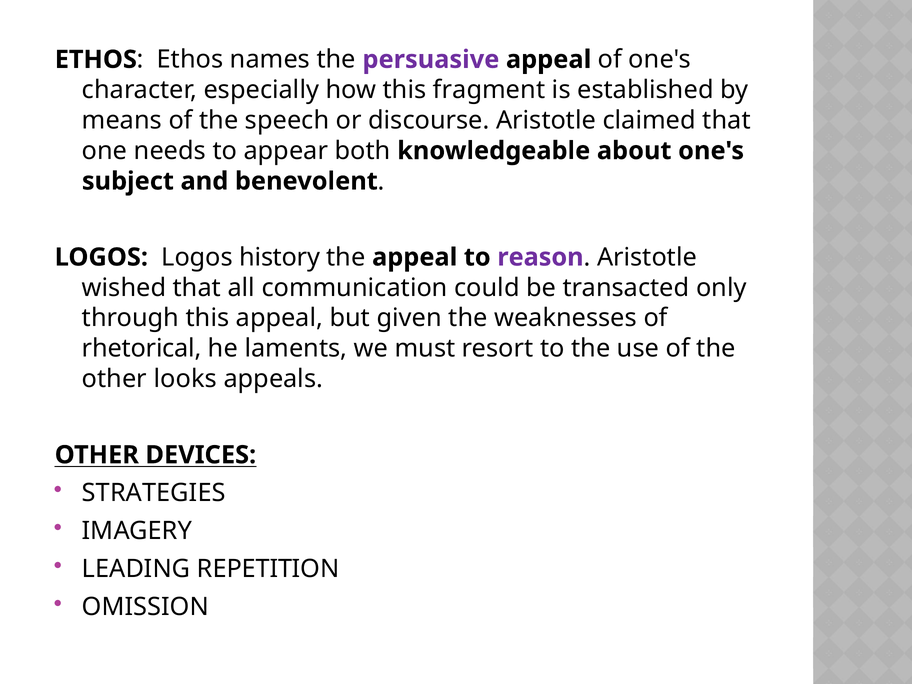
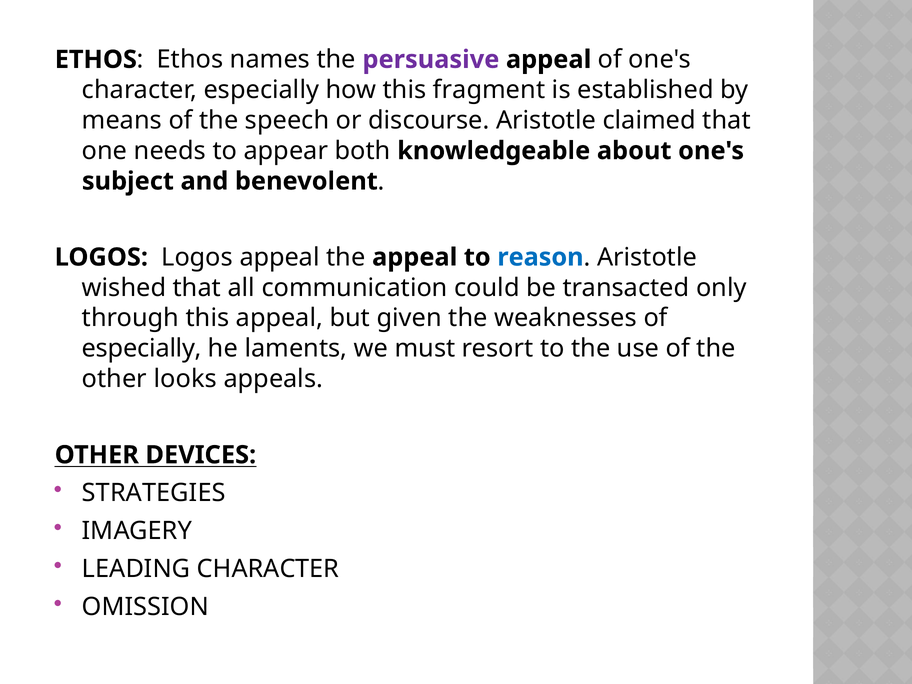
Logos history: history -> appeal
reason colour: purple -> blue
rhetorical at (142, 348): rhetorical -> especially
LEADING REPETITION: REPETITION -> CHARACTER
